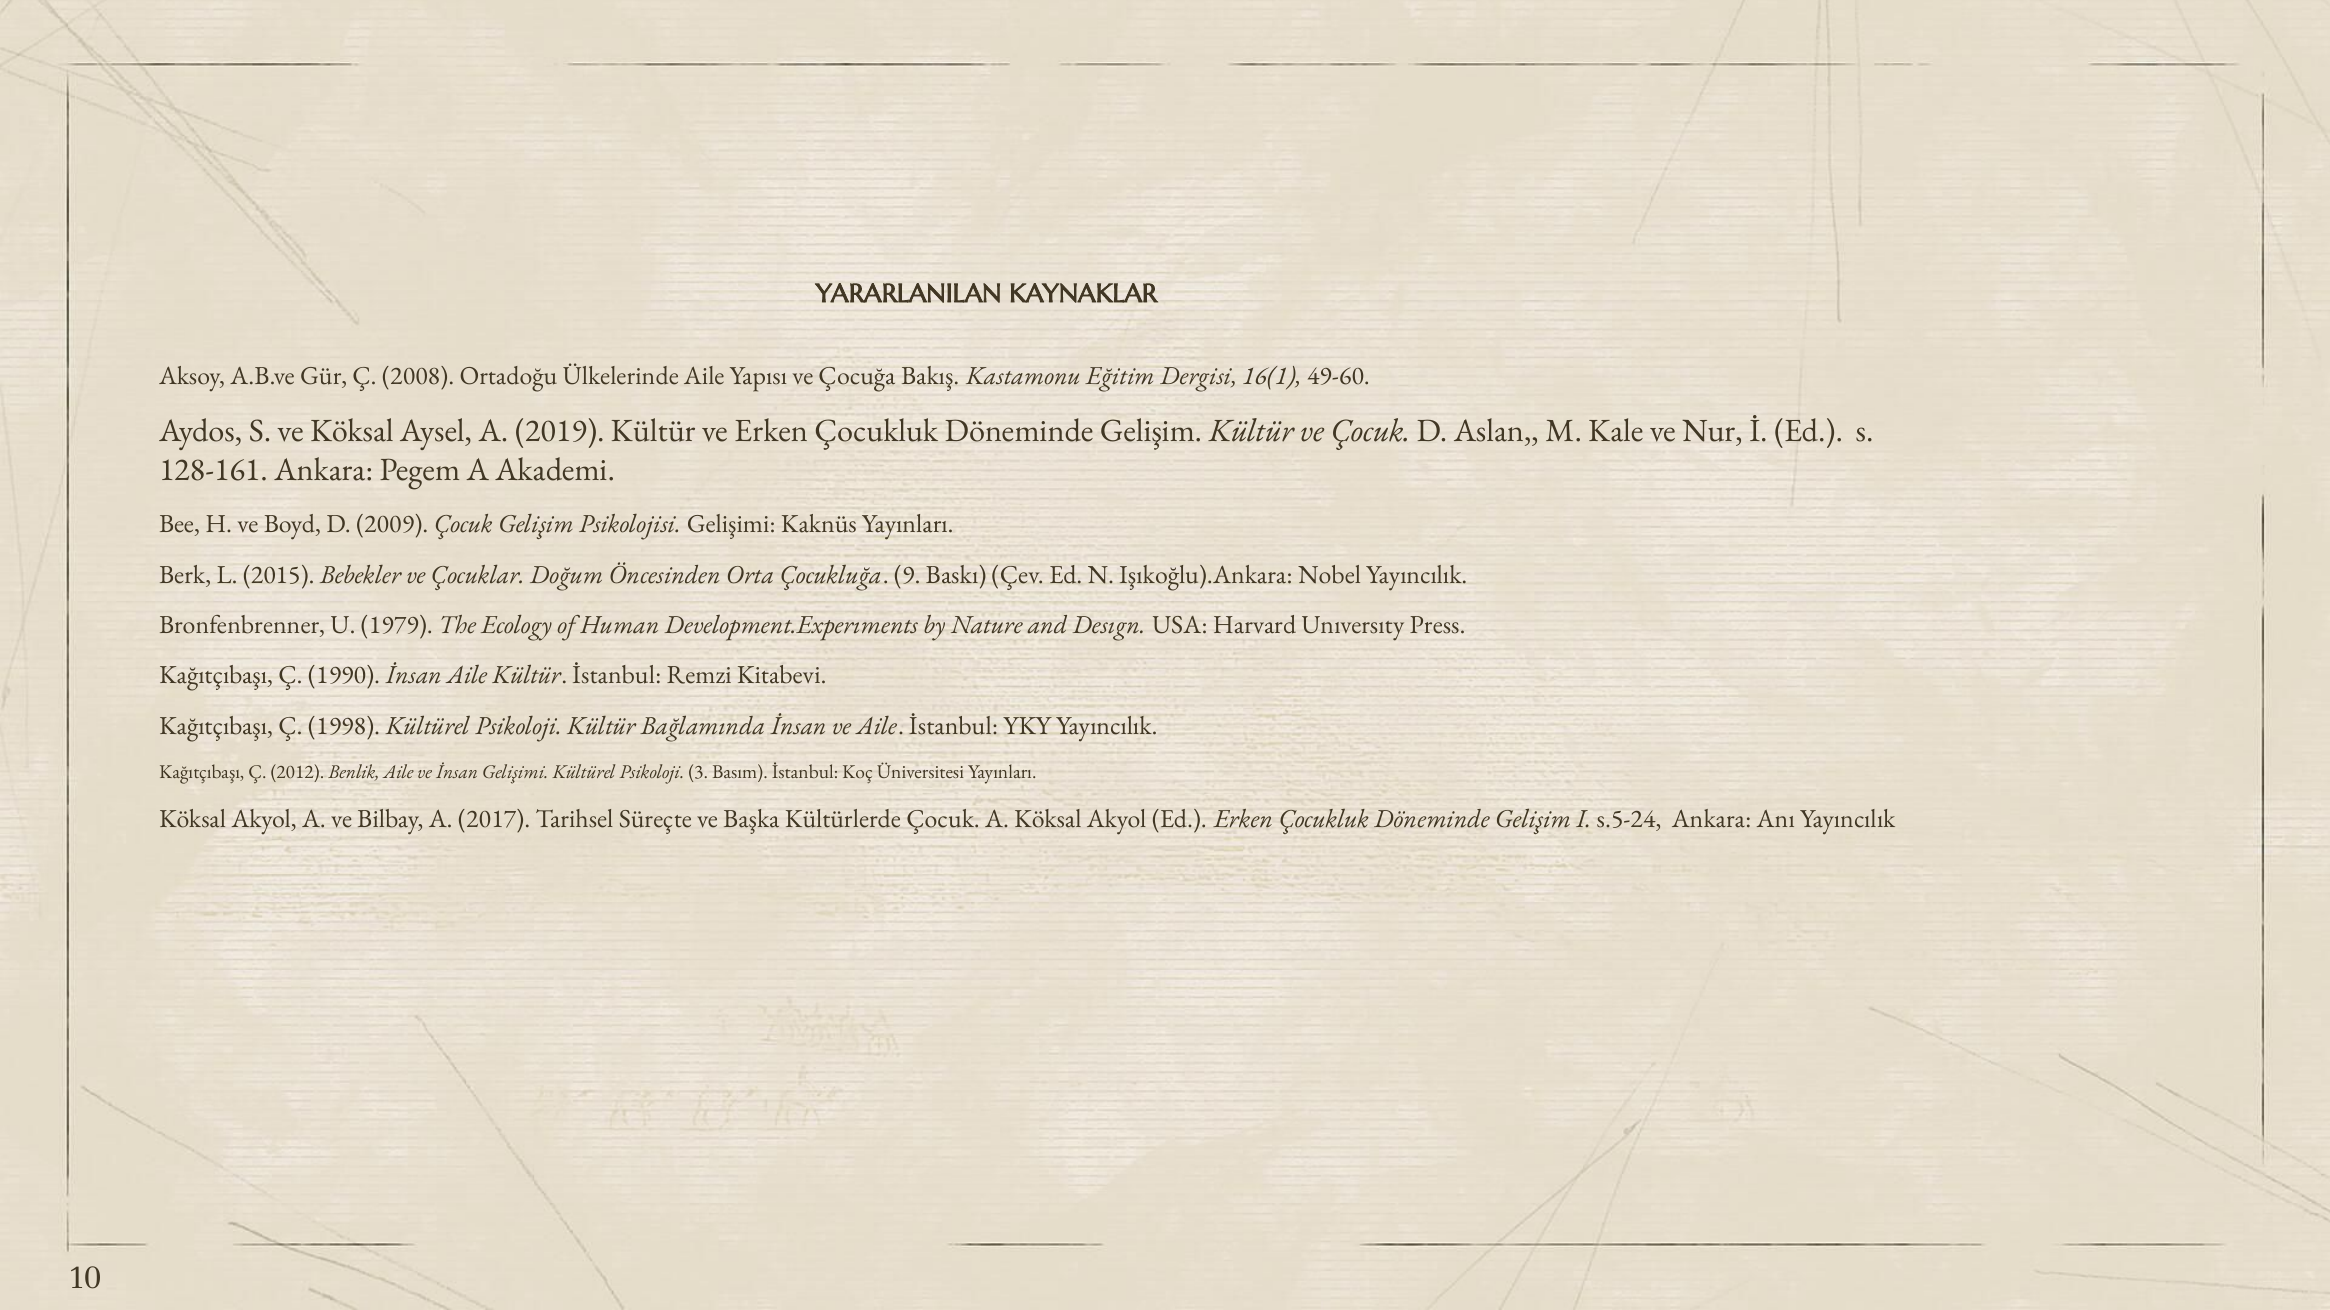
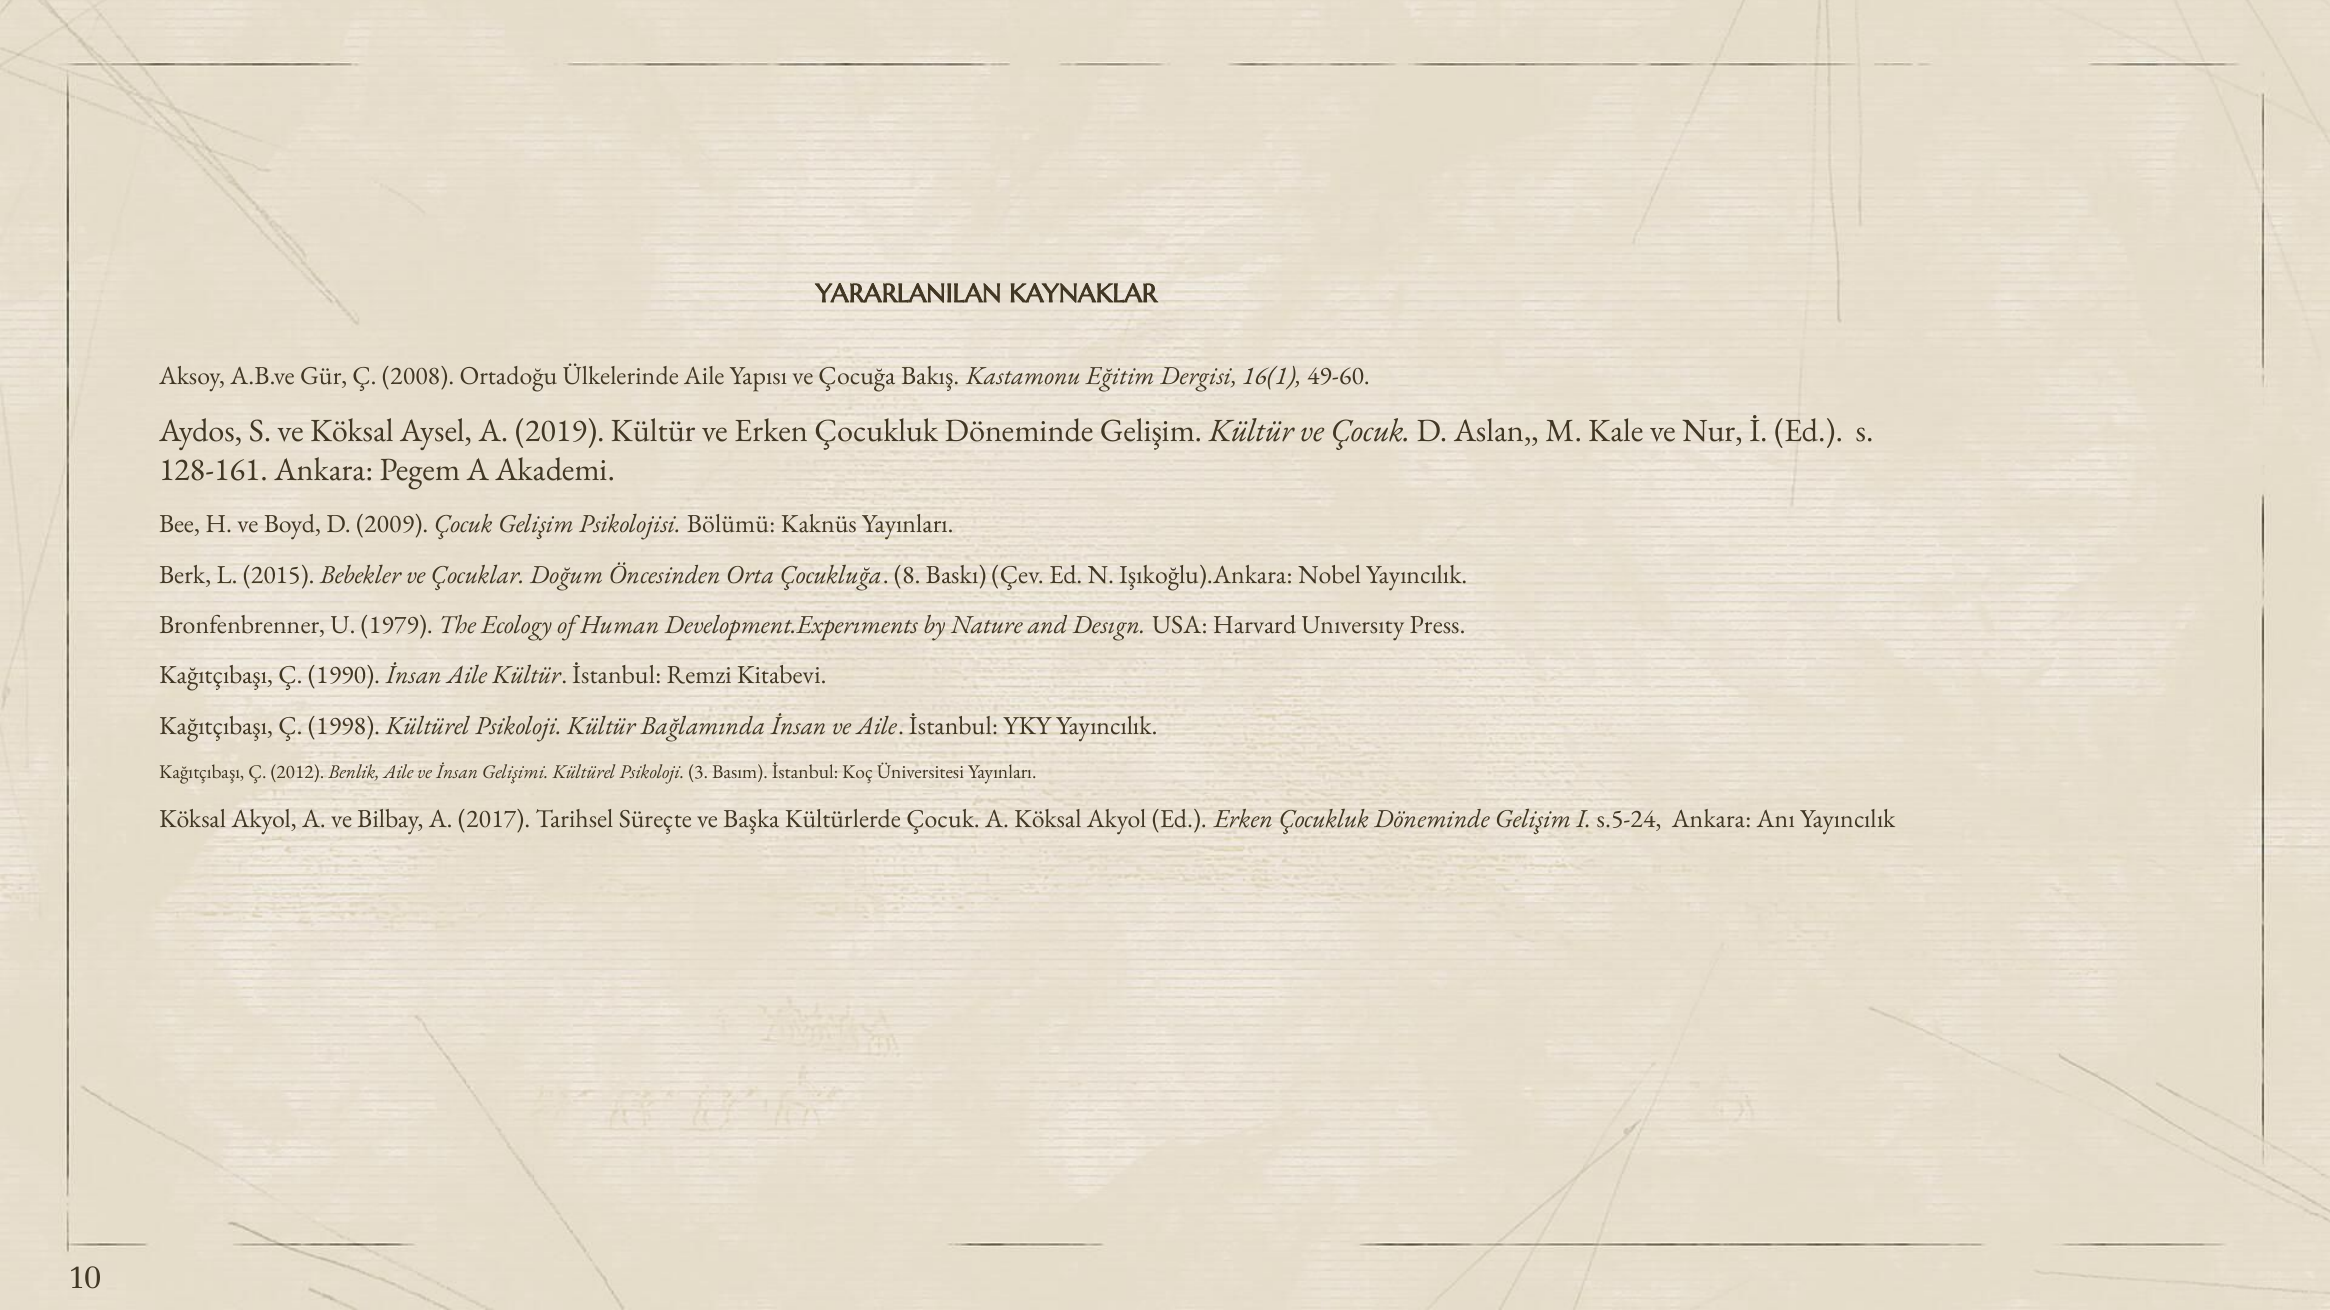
Psikolojisi Gelişimi: Gelişimi -> Bölümü
9: 9 -> 8
